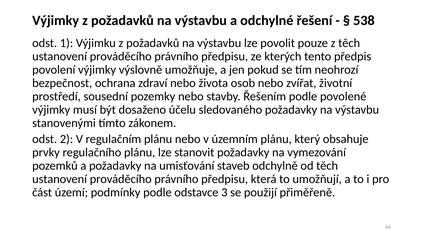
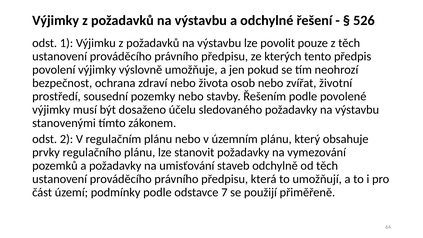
538: 538 -> 526
3: 3 -> 7
